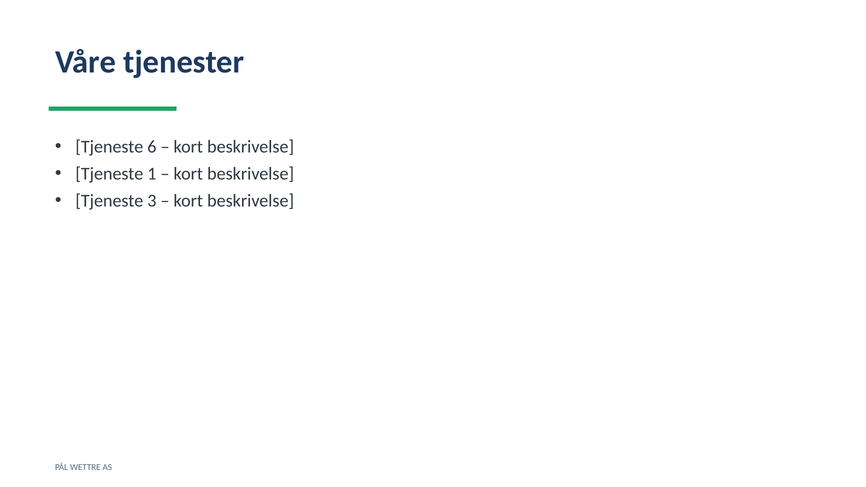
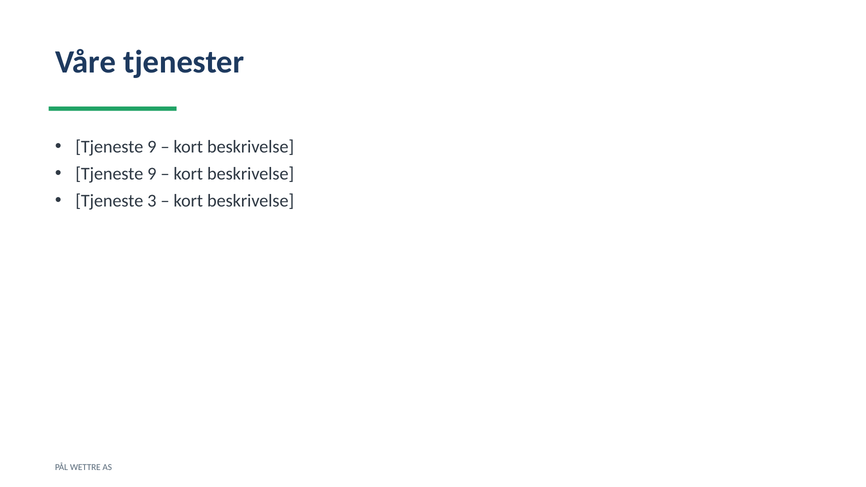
6 at (152, 147): 6 -> 9
1 at (152, 174): 1 -> 9
